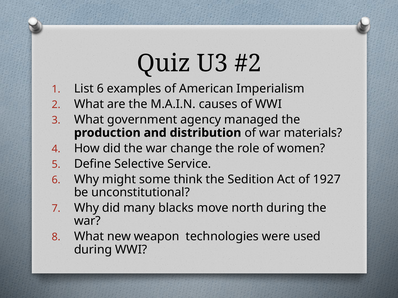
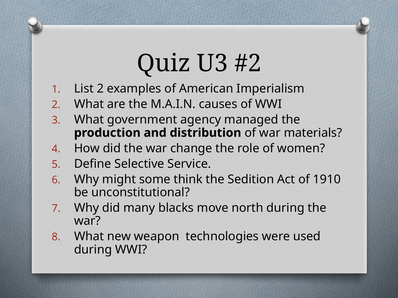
List 6: 6 -> 2
1927: 1927 -> 1910
